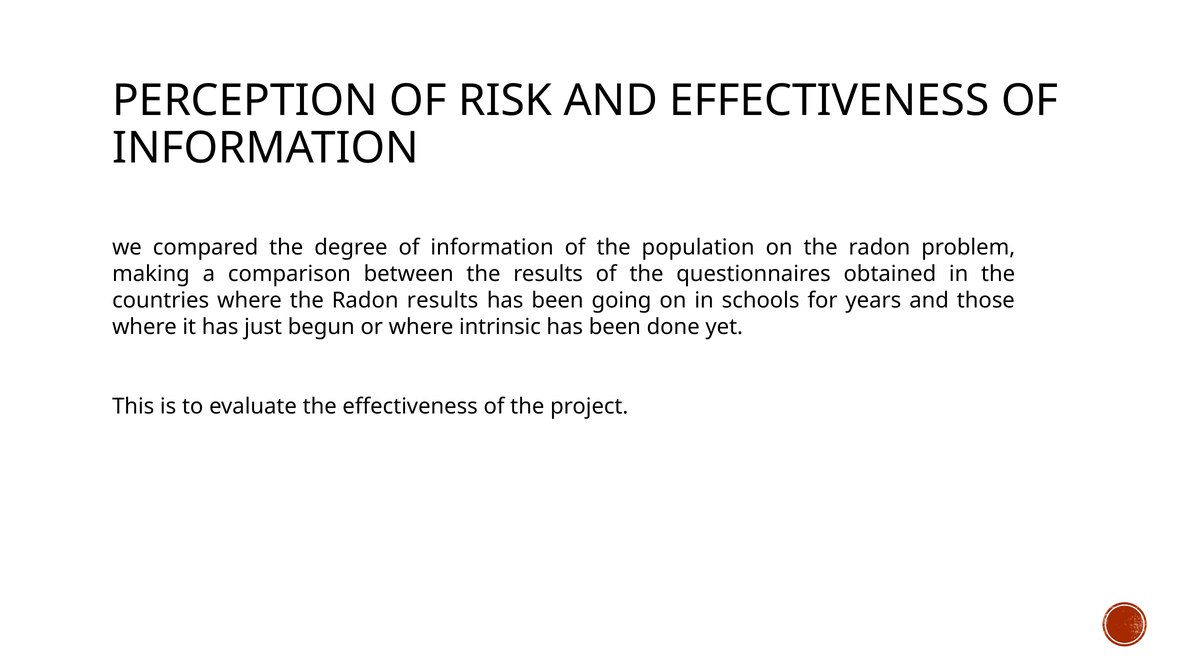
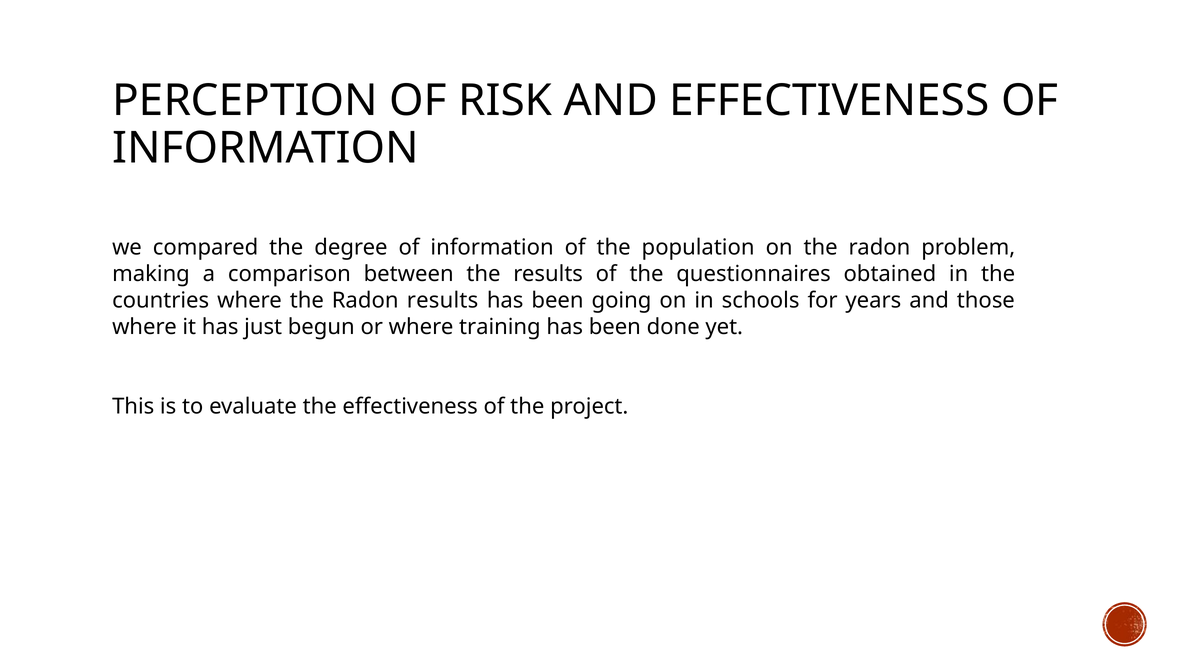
intrinsic: intrinsic -> training
